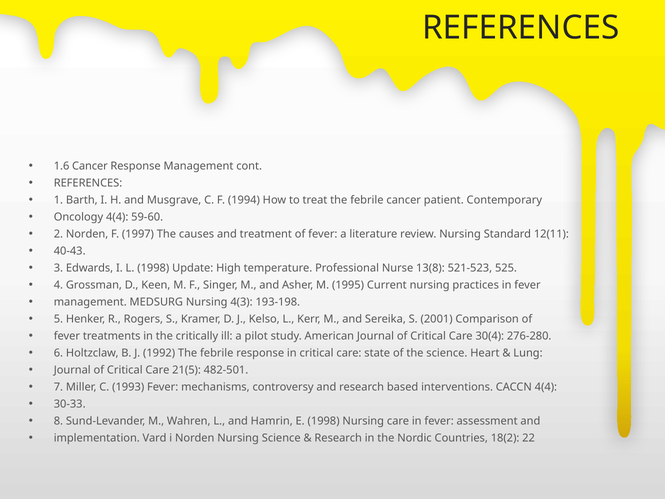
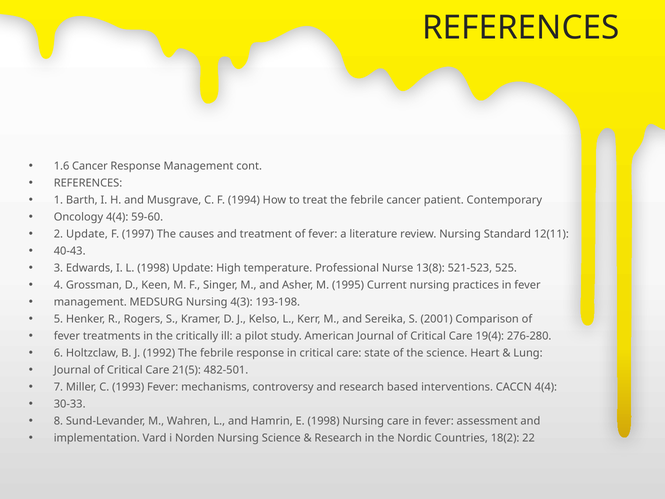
2 Norden: Norden -> Update
30(4: 30(4 -> 19(4
